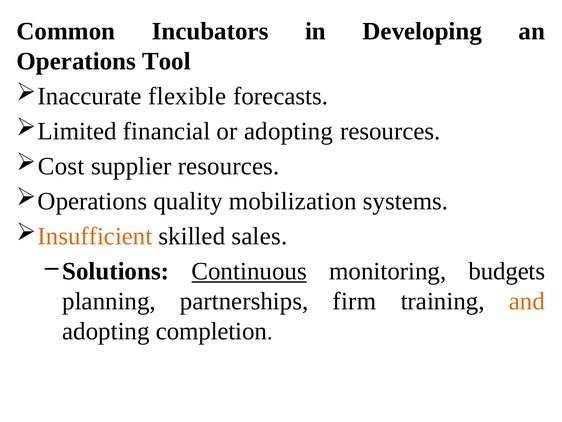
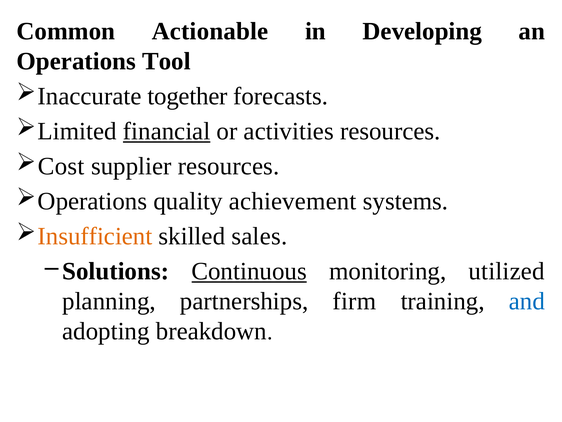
Incubators: Incubators -> Actionable
flexible: flexible -> together
financial underline: none -> present
or adopting: adopting -> activities
mobilization: mobilization -> achievement
budgets: budgets -> utilized
and colour: orange -> blue
completion: completion -> breakdown
